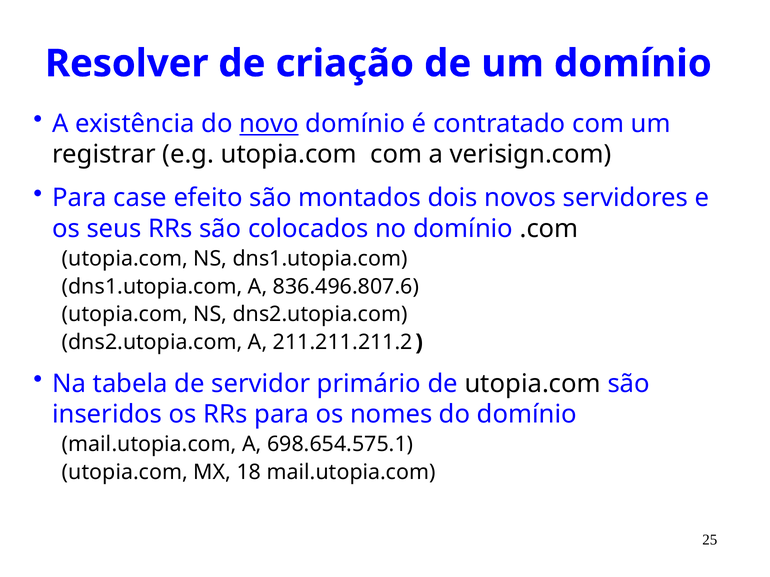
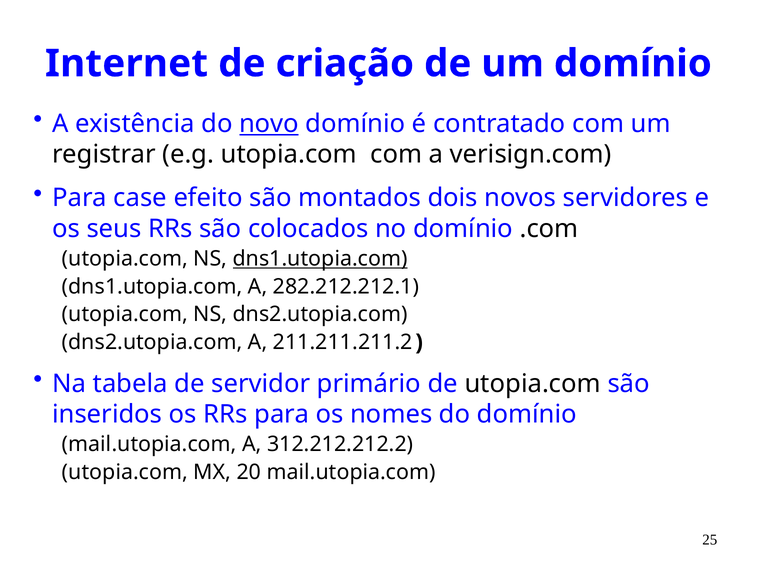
Resolver: Resolver -> Internet
dns1.utopia.com at (320, 259) underline: none -> present
836.496.807.6: 836.496.807.6 -> 282.212.212.1
698.654.575.1: 698.654.575.1 -> 312.212.212.2
18: 18 -> 20
